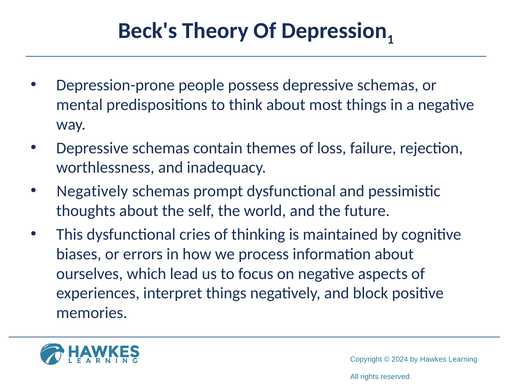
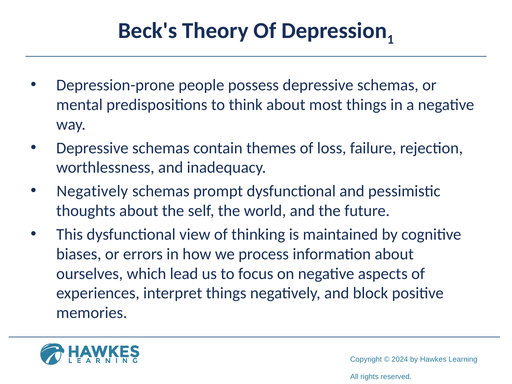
cries: cries -> view
